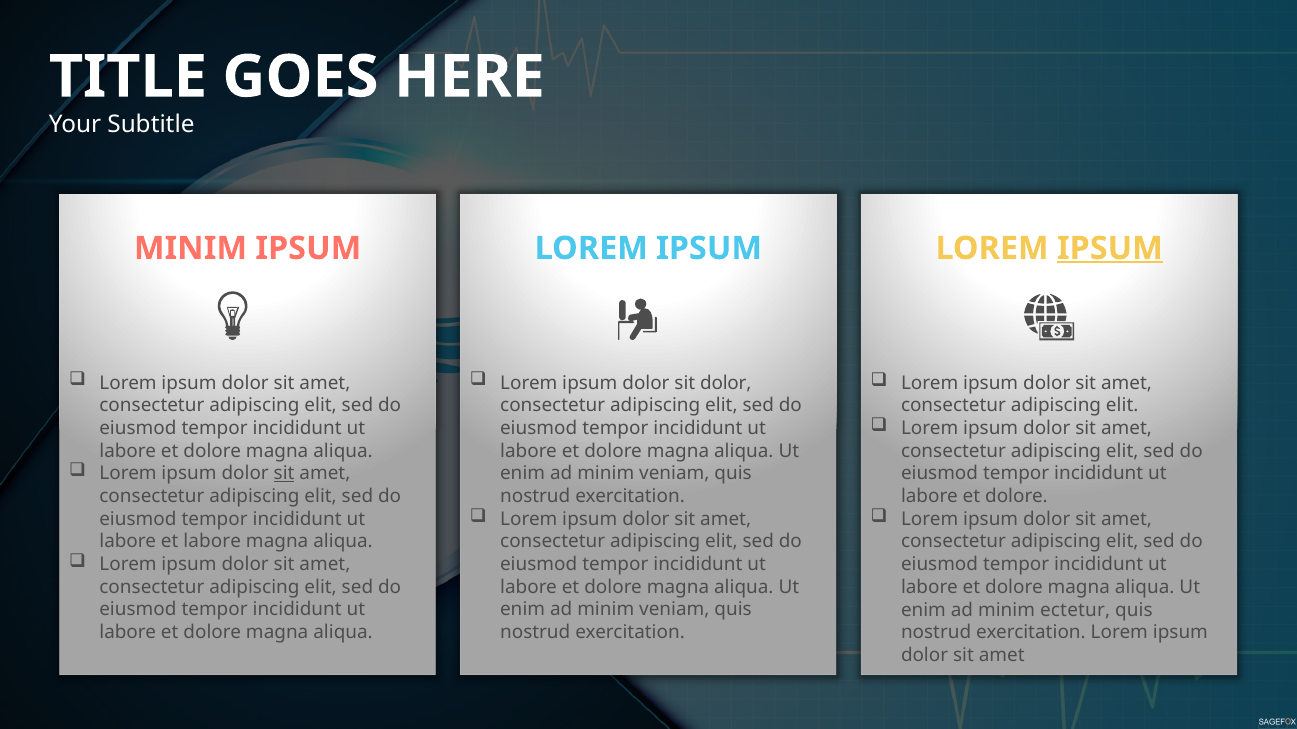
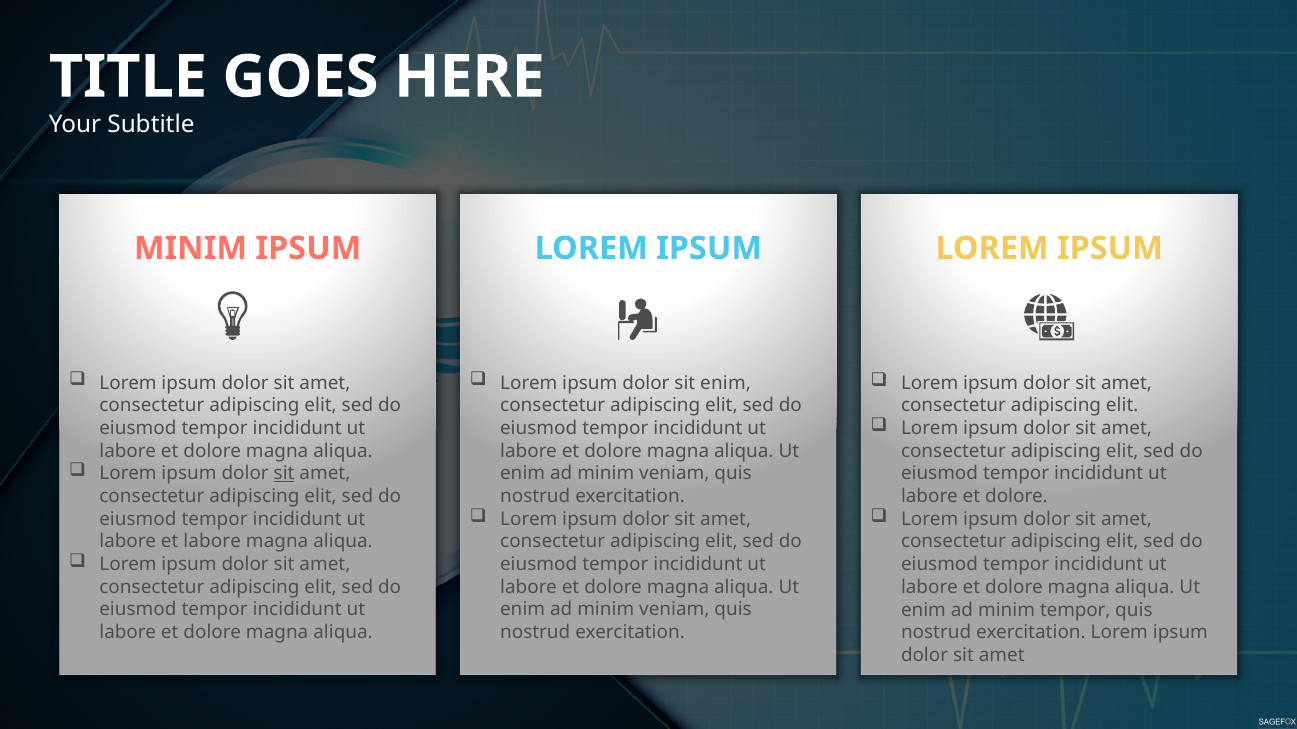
IPSUM at (1110, 248) underline: present -> none
sit dolor: dolor -> enim
minim ectetur: ectetur -> tempor
